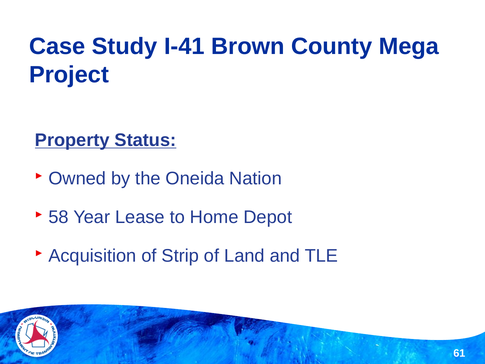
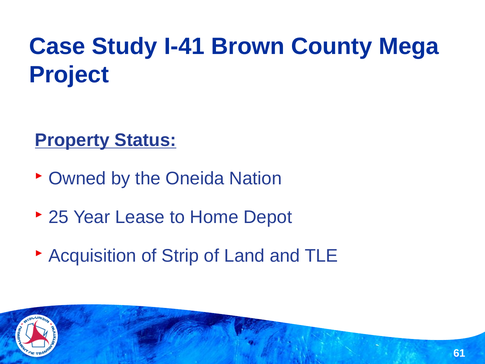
58: 58 -> 25
